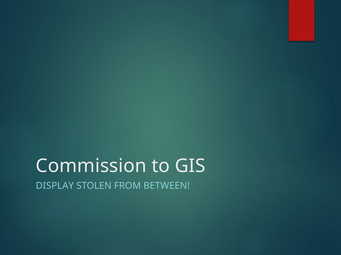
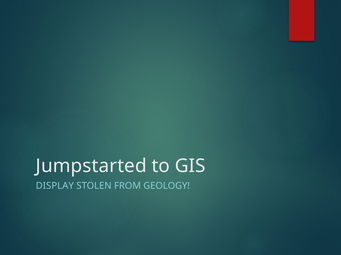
Commission: Commission -> Jumpstarted
BETWEEN: BETWEEN -> GEOLOGY
